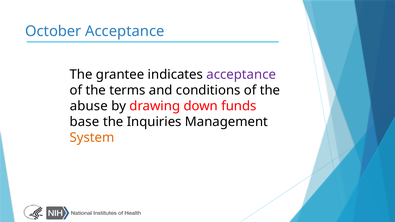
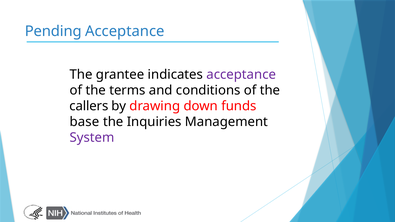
October: October -> Pending
abuse: abuse -> callers
System colour: orange -> purple
